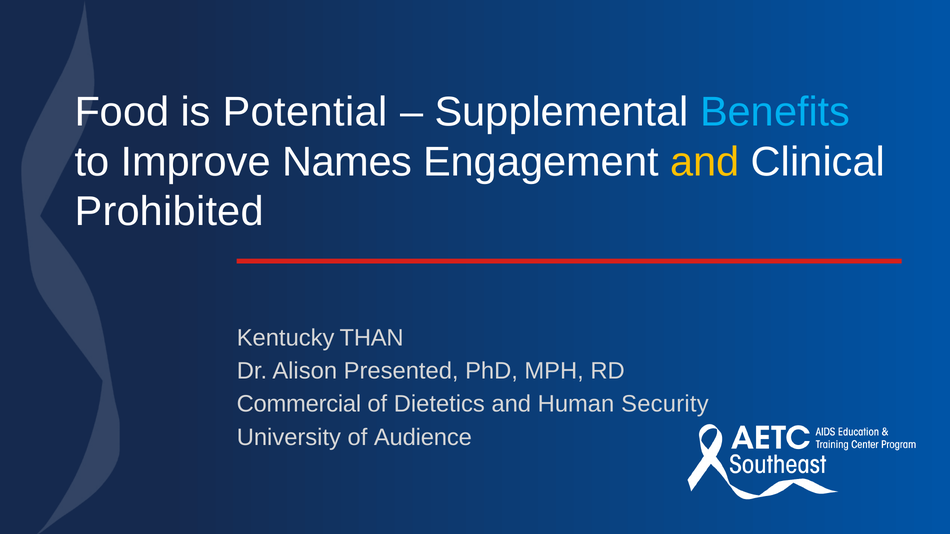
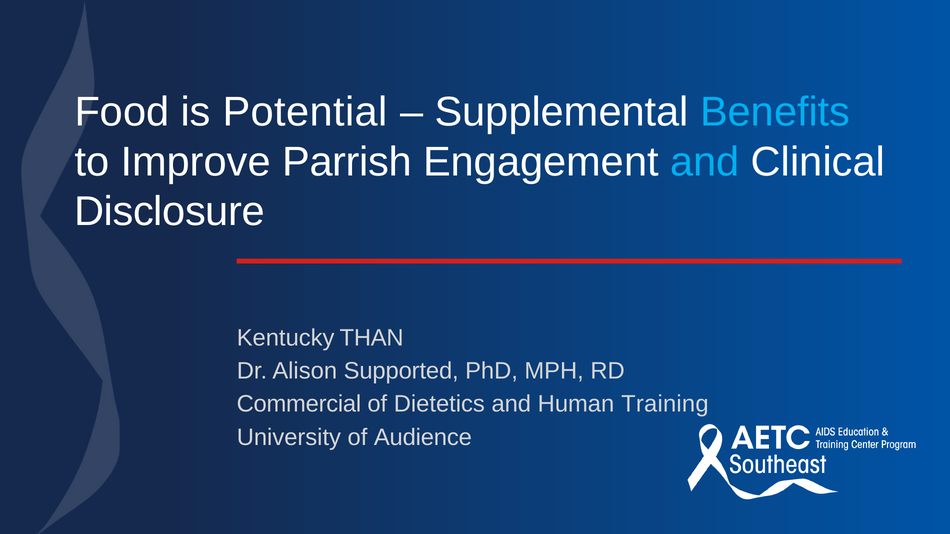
Names: Names -> Parrish
and at (705, 162) colour: yellow -> light blue
Prohibited: Prohibited -> Disclosure
Presented: Presented -> Supported
Security: Security -> Training
